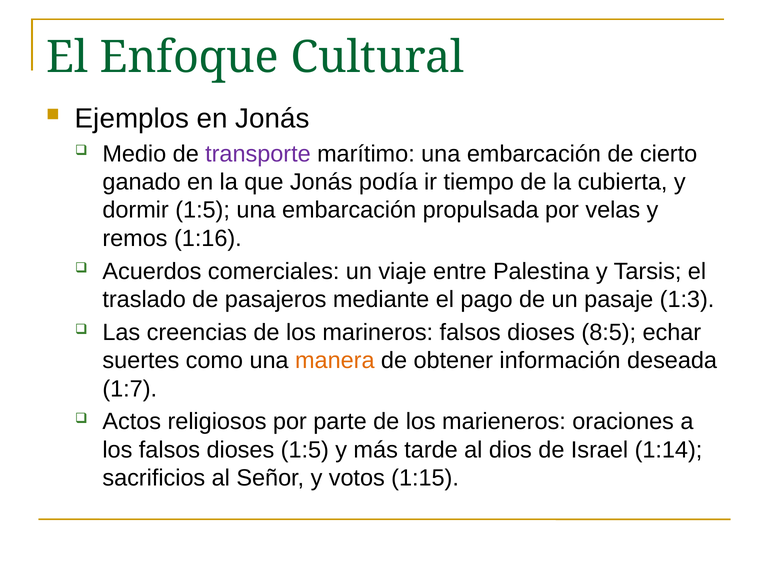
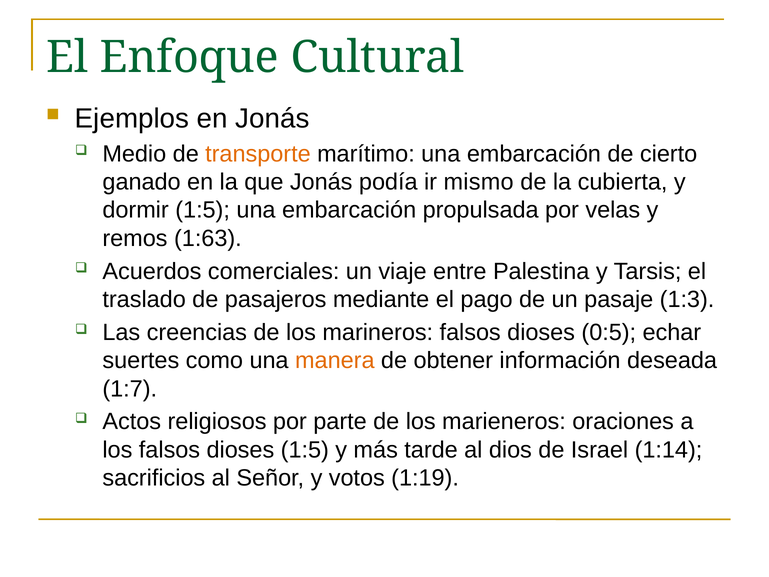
transporte colour: purple -> orange
tiempo: tiempo -> mismo
1:16: 1:16 -> 1:63
8:5: 8:5 -> 0:5
1:15: 1:15 -> 1:19
